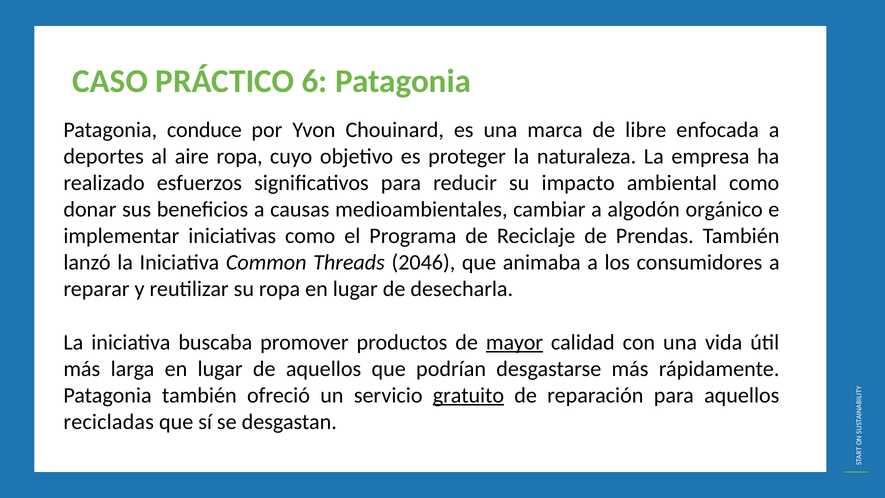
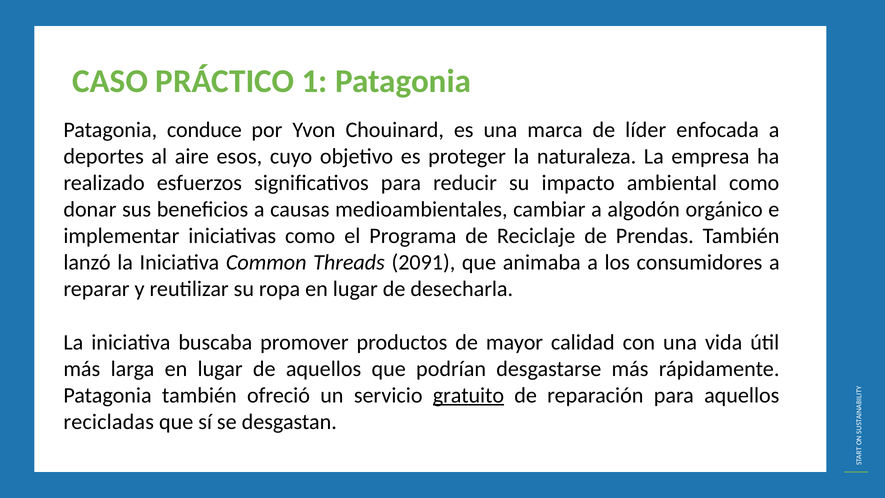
6: 6 -> 1
libre: libre -> líder
aire ropa: ropa -> esos
2046: 2046 -> 2091
mayor underline: present -> none
